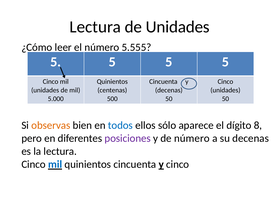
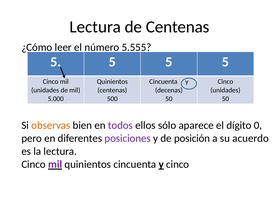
de Unidades: Unidades -> Centenas
todos colour: blue -> purple
8: 8 -> 0
de número: número -> posición
su decenas: decenas -> acuerdo
mil at (55, 165) colour: blue -> purple
